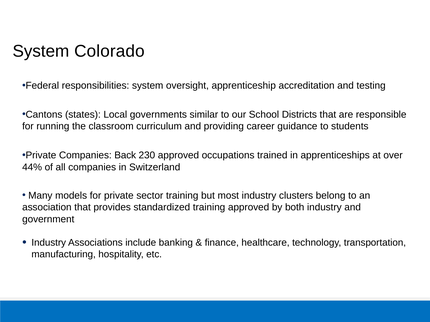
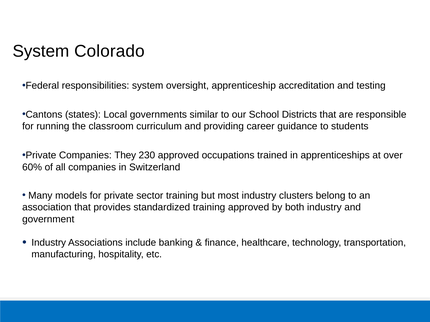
Back: Back -> They
44%: 44% -> 60%
